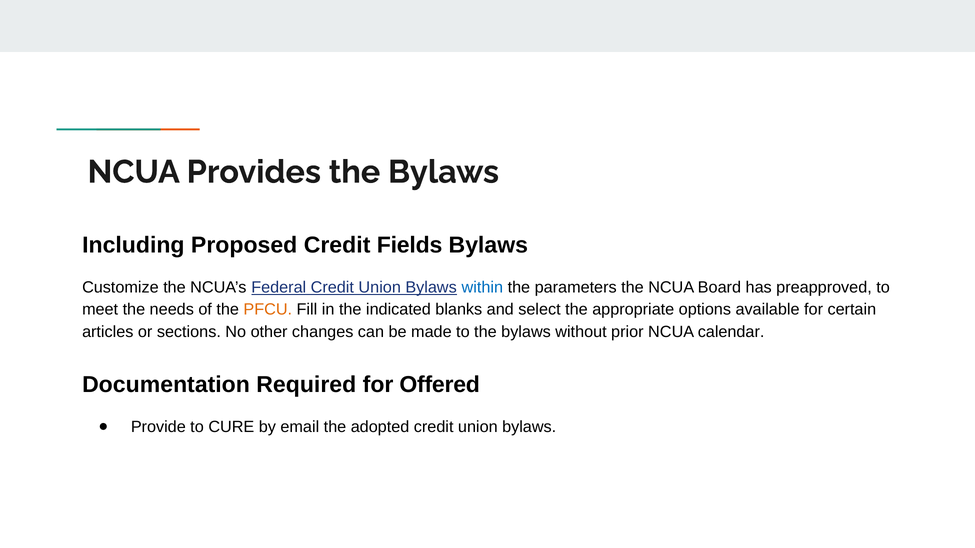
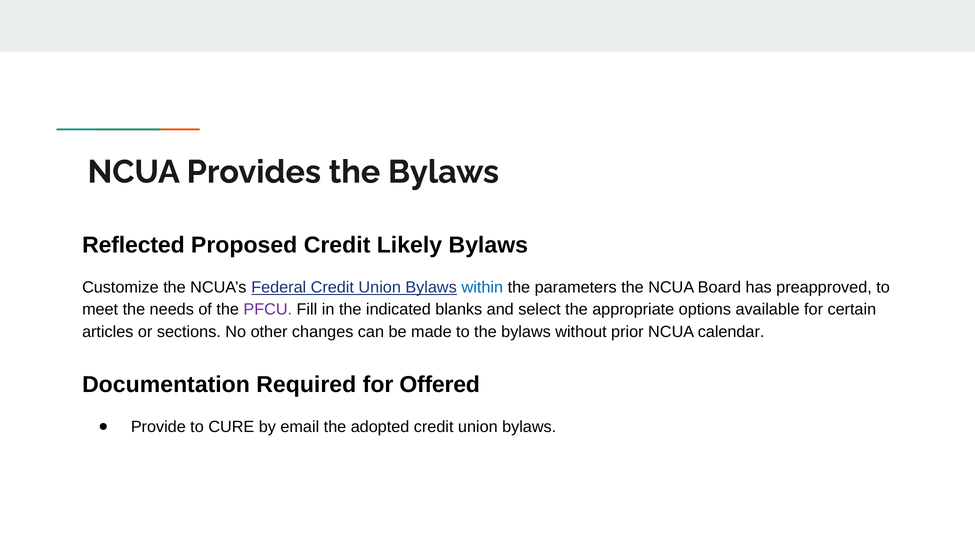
Including: Including -> Reflected
Fields: Fields -> Likely
PFCU colour: orange -> purple
